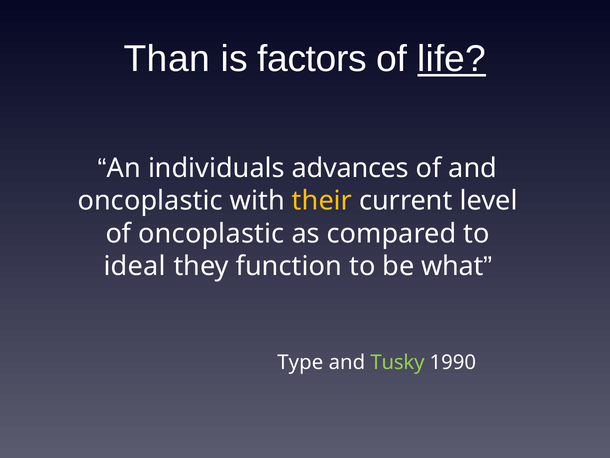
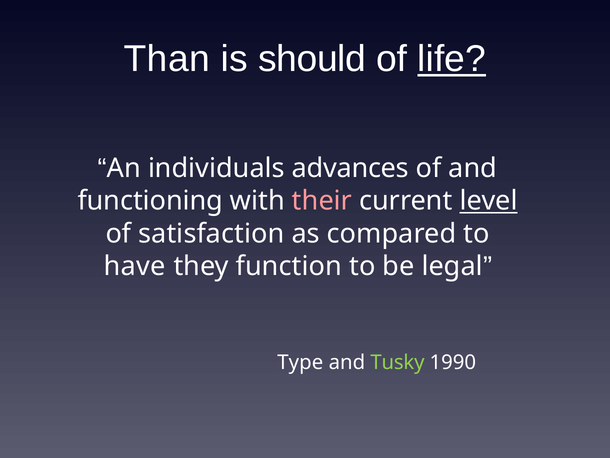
factors: factors -> should
oncoplastic at (150, 201): oncoplastic -> functioning
their colour: yellow -> pink
level underline: none -> present
of oncoplastic: oncoplastic -> satisfaction
ideal: ideal -> have
what: what -> legal
